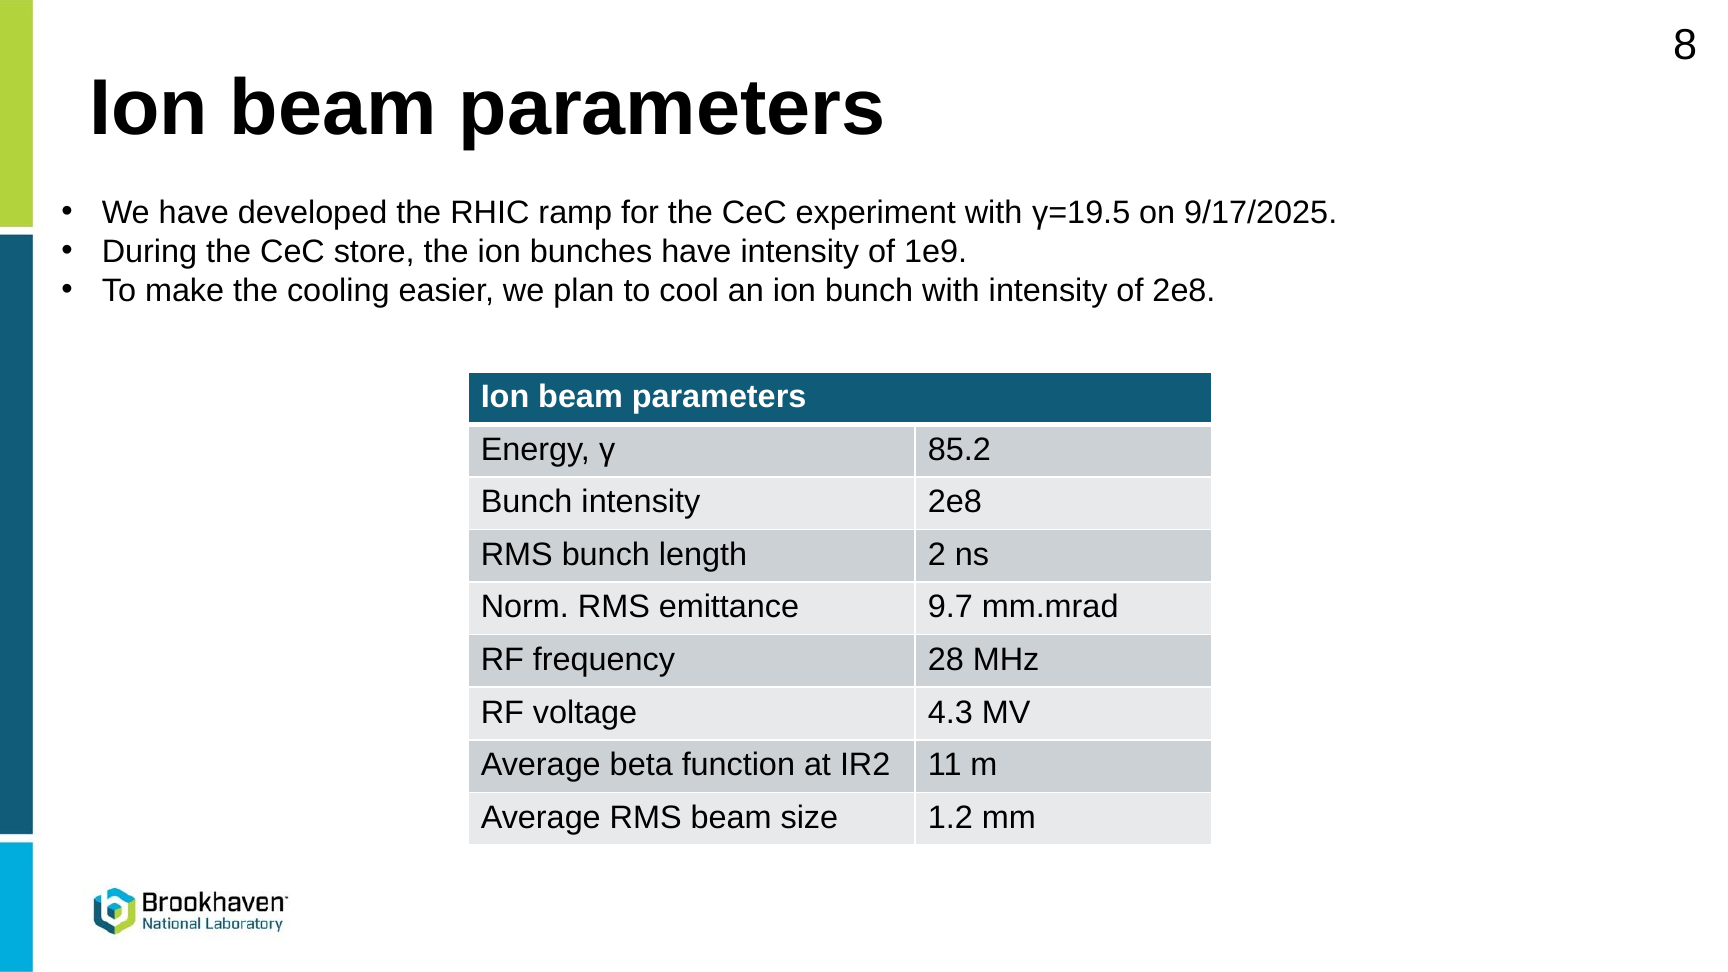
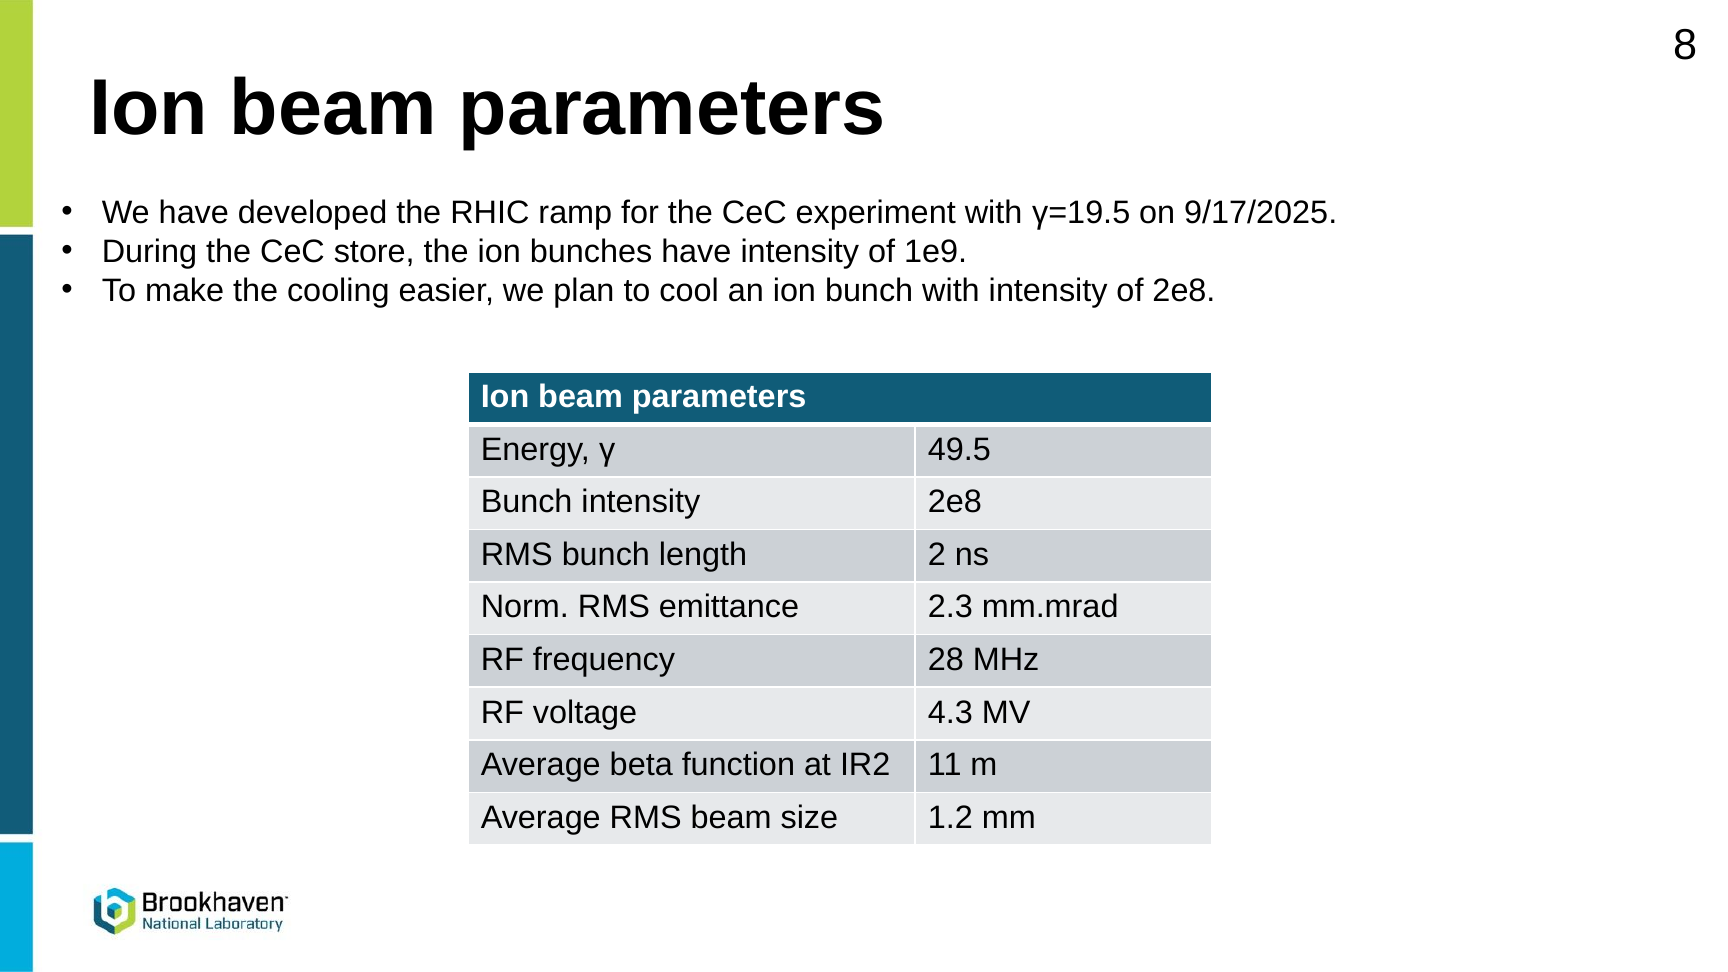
85.2: 85.2 -> 49.5
9.7: 9.7 -> 2.3
